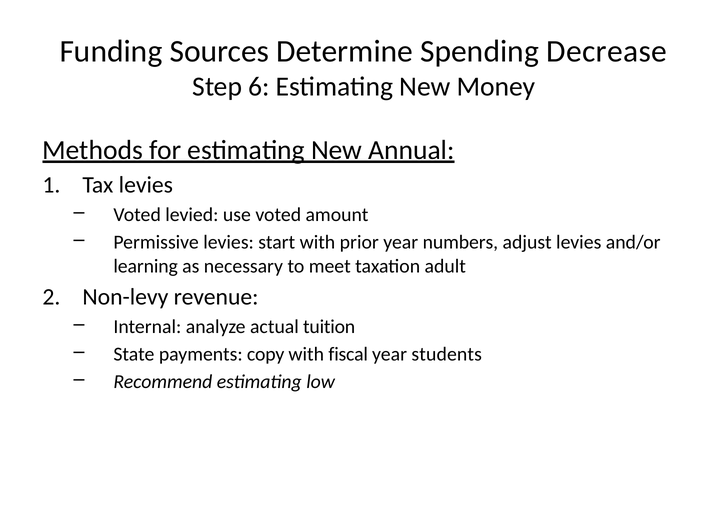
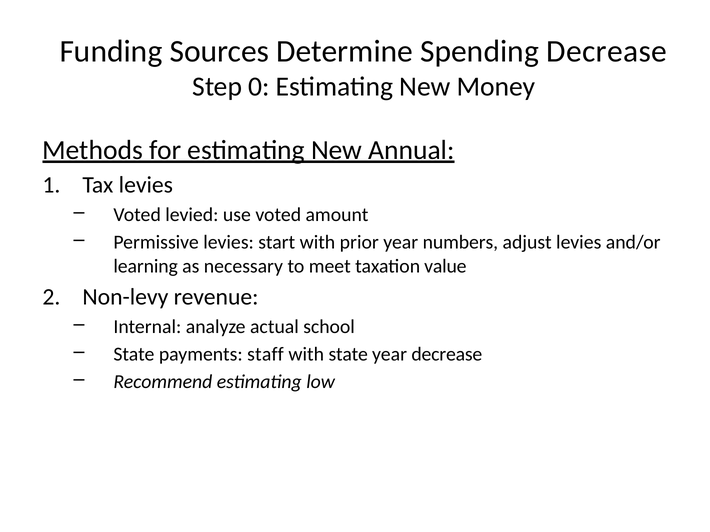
6: 6 -> 0
adult: adult -> value
tuition: tuition -> school
copy: copy -> staff
with fiscal: fiscal -> state
year students: students -> decrease
